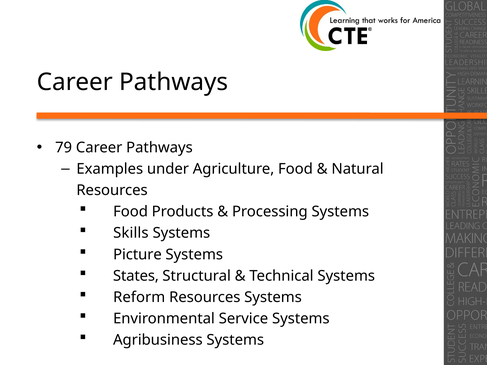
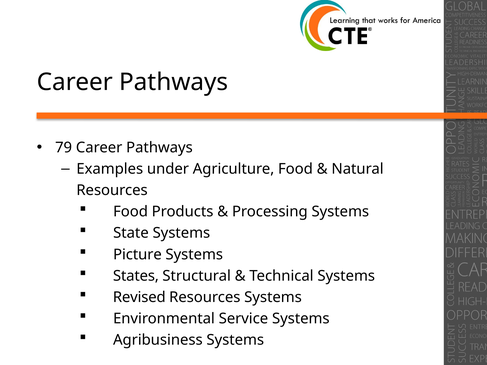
Skills: Skills -> State
Reform: Reform -> Revised
